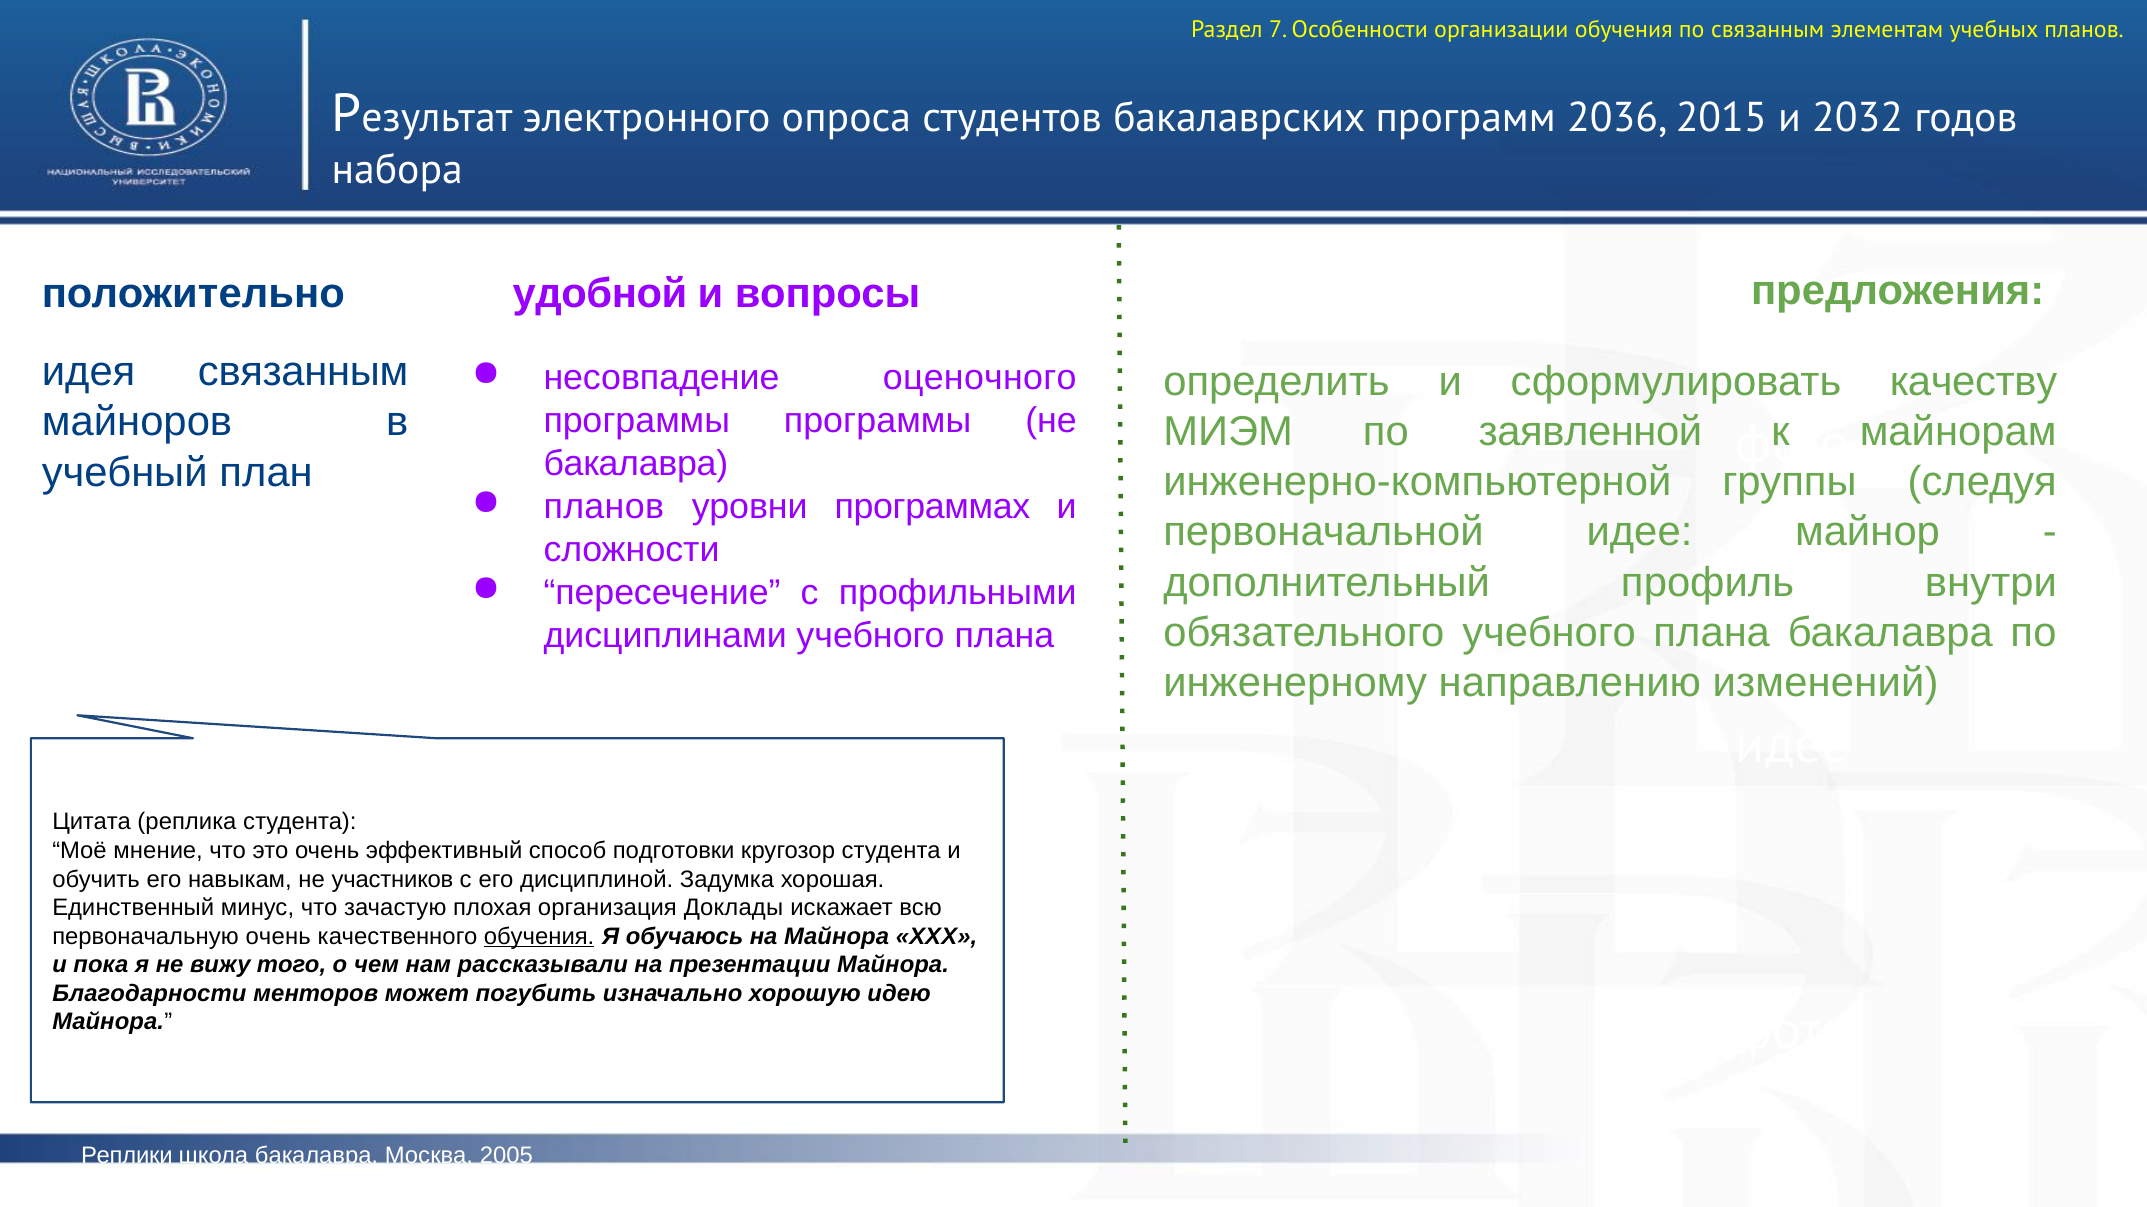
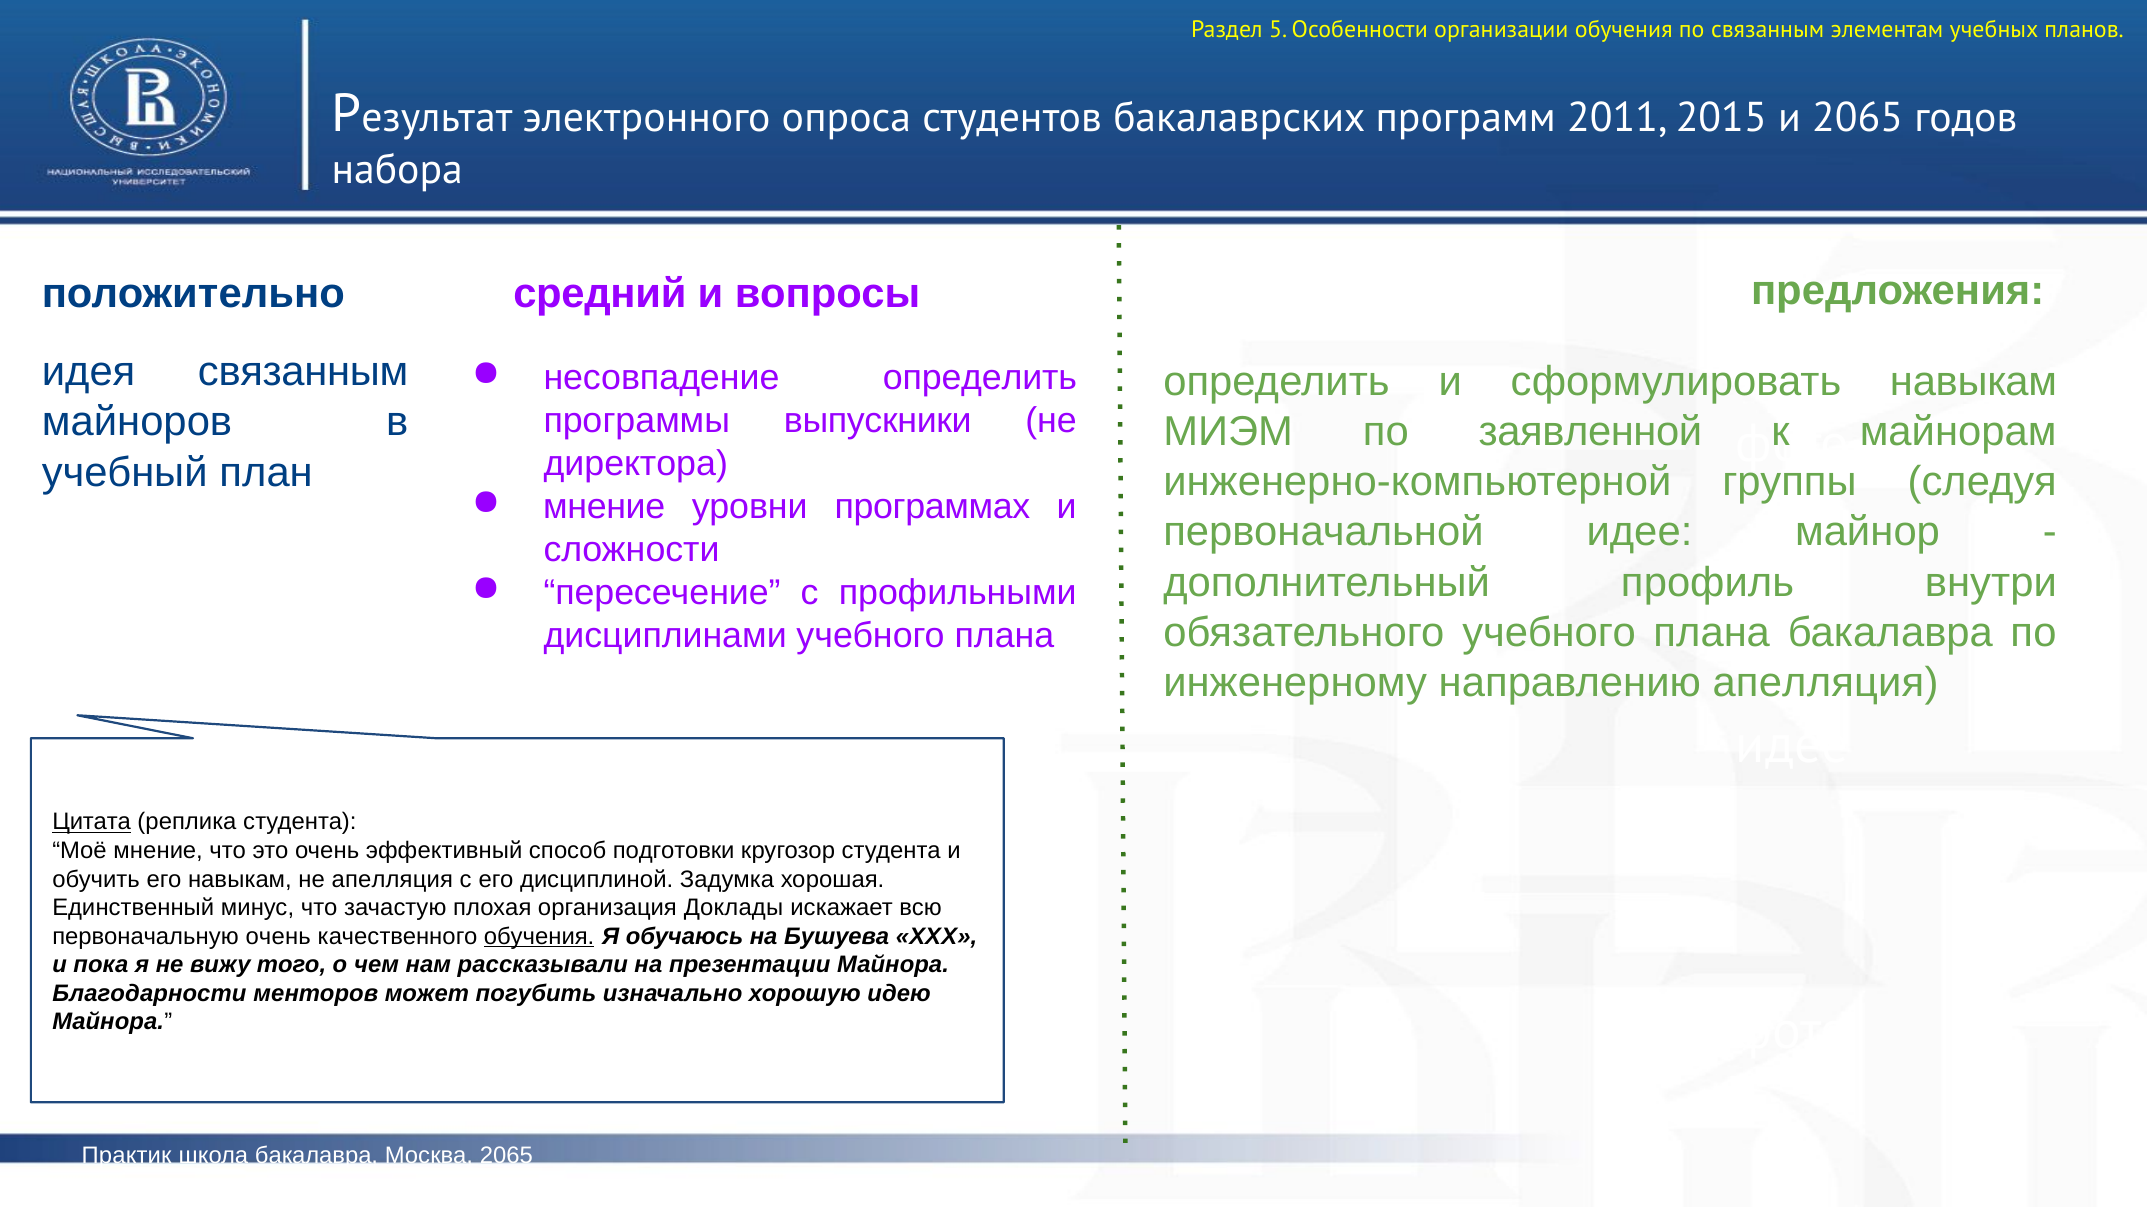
7: 7 -> 5
2036: 2036 -> 2011
и 2032: 2032 -> 2065
удобной: удобной -> средний
несовпадение оценочного: оценочного -> определить
сформулировать качеству: качеству -> навыкам
программы программы: программы -> выпускники
бакалавра at (636, 464): бакалавра -> директора
планов at (604, 507): планов -> мнение
направлению изменений: изменений -> апелляция
Цитата underline: none -> present
не участников: участников -> апелляция
на Майнора: Майнора -> Бушуева
Реплики: Реплики -> Практик
Москва 2005: 2005 -> 2065
